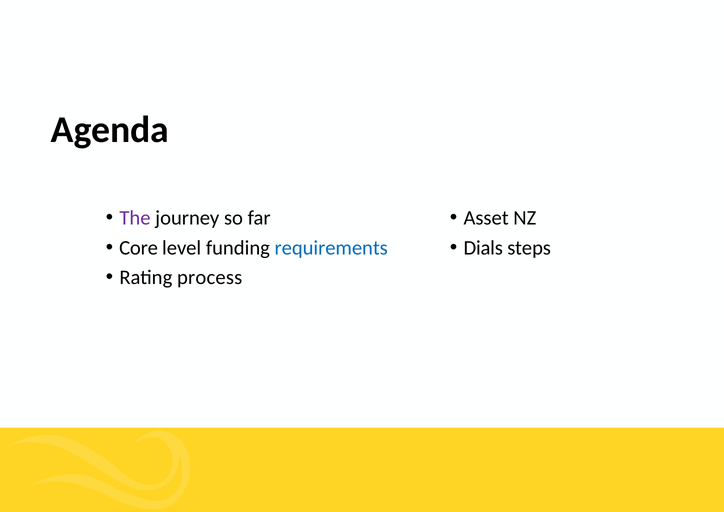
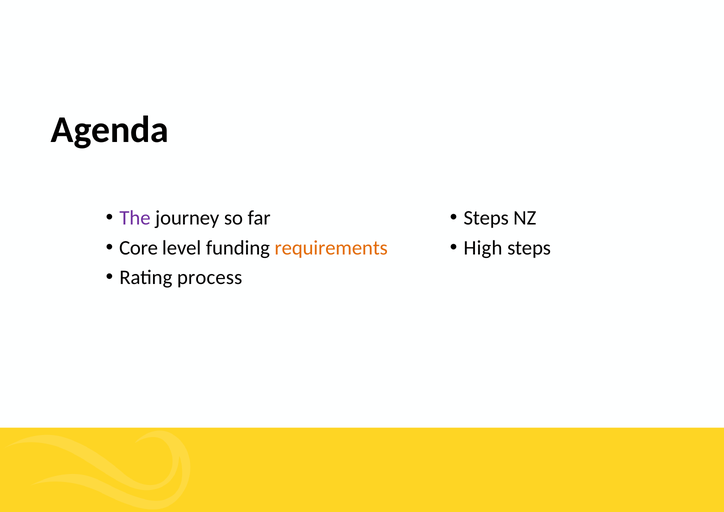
Asset at (486, 218): Asset -> Steps
requirements colour: blue -> orange
Dials: Dials -> High
